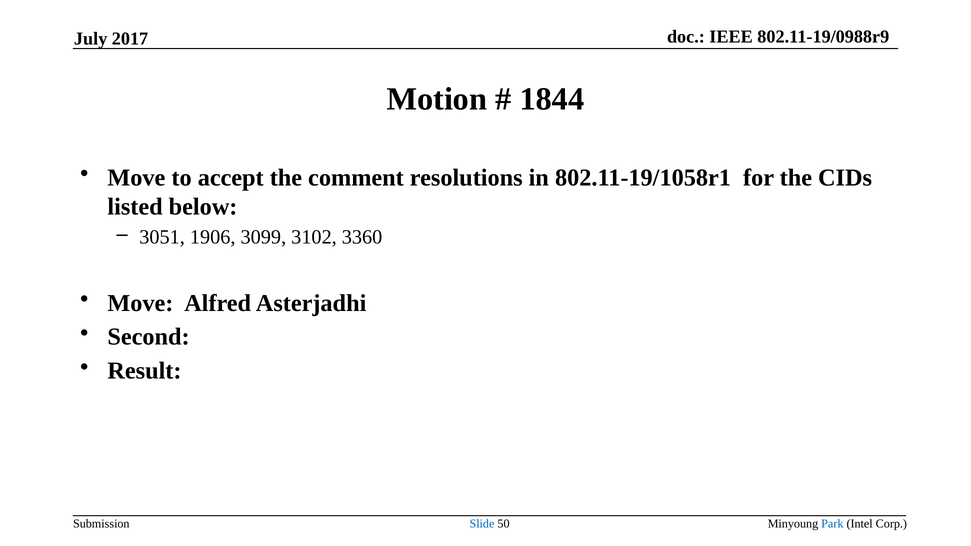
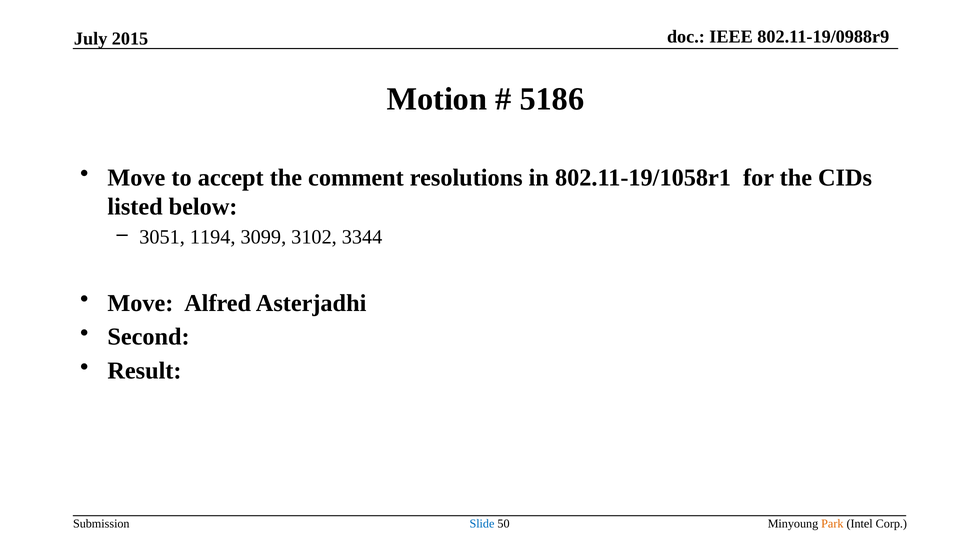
2017: 2017 -> 2015
1844: 1844 -> 5186
1906: 1906 -> 1194
3360: 3360 -> 3344
Park colour: blue -> orange
